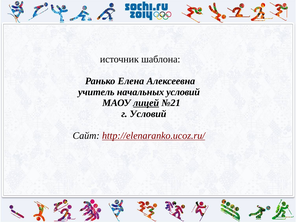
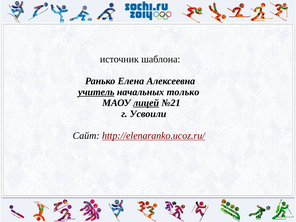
учитель underline: none -> present
начальных условий: условий -> только
г Условий: Условий -> Усвоили
